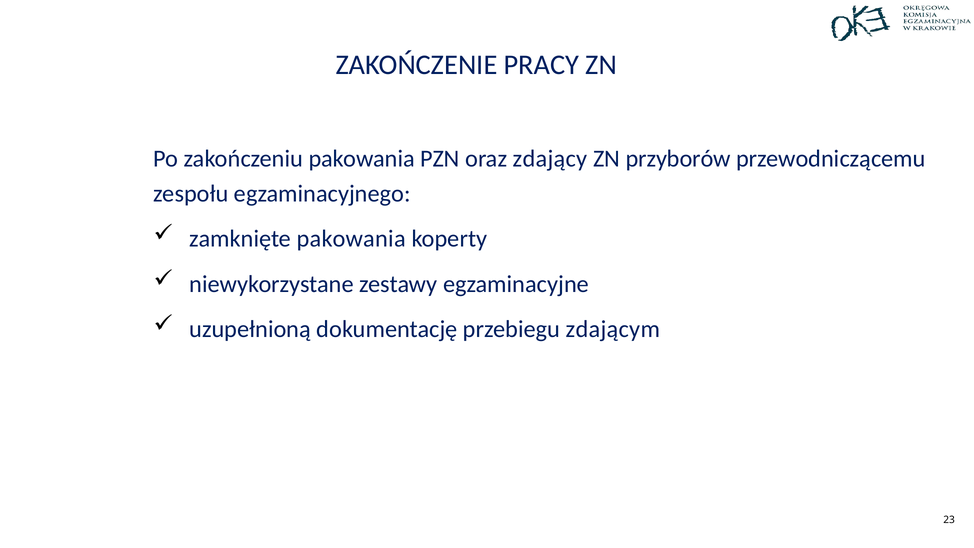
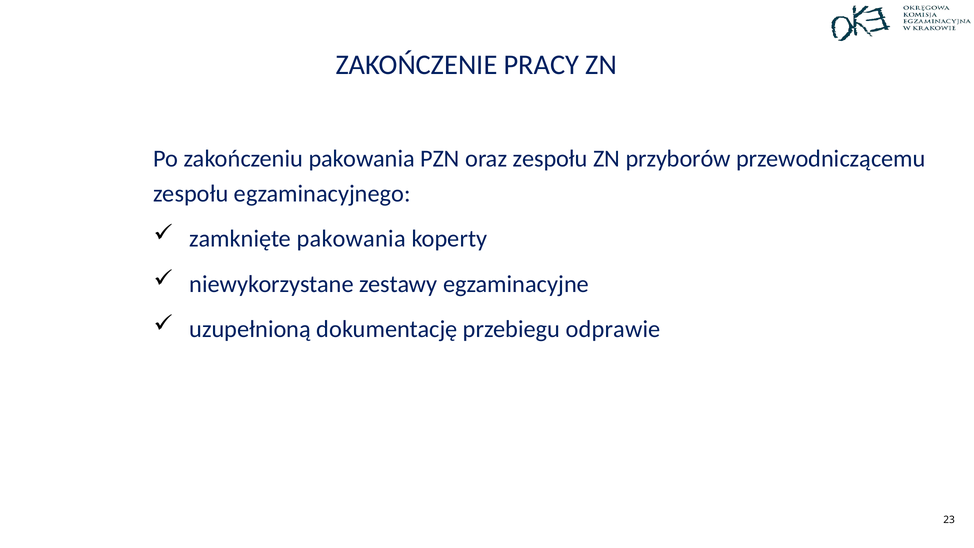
oraz zdający: zdający -> zespołu
zdającym: zdającym -> odprawie
